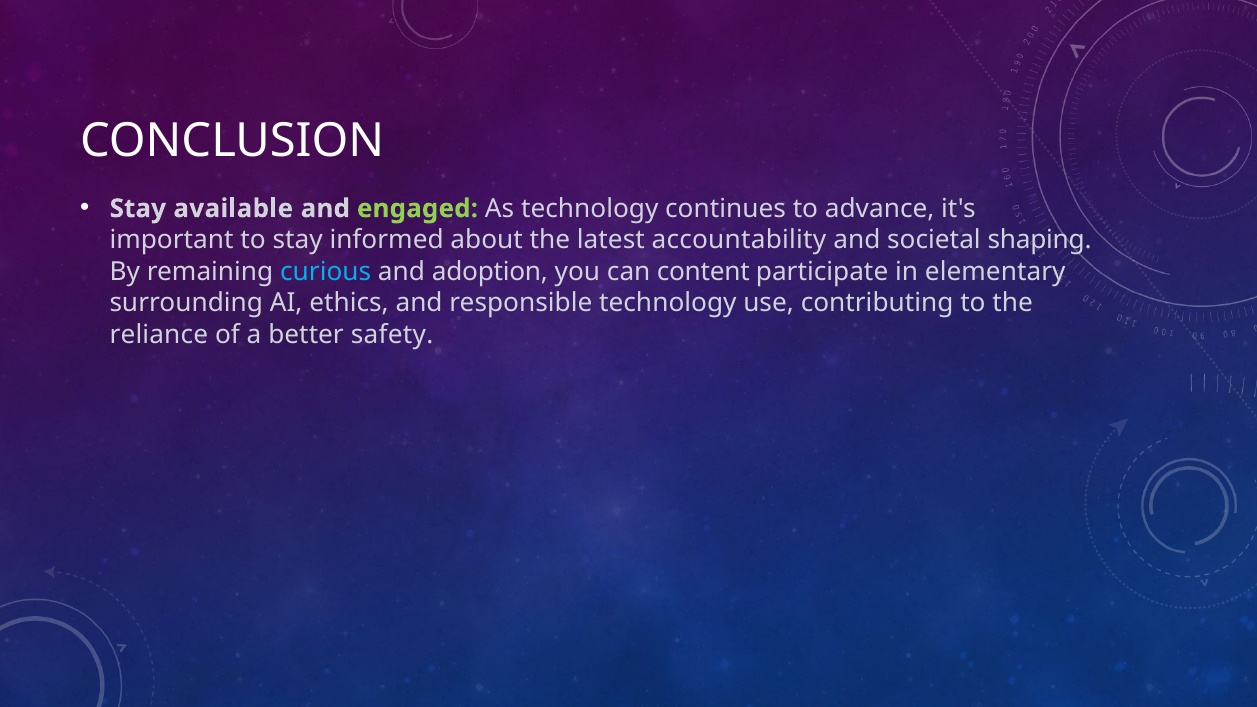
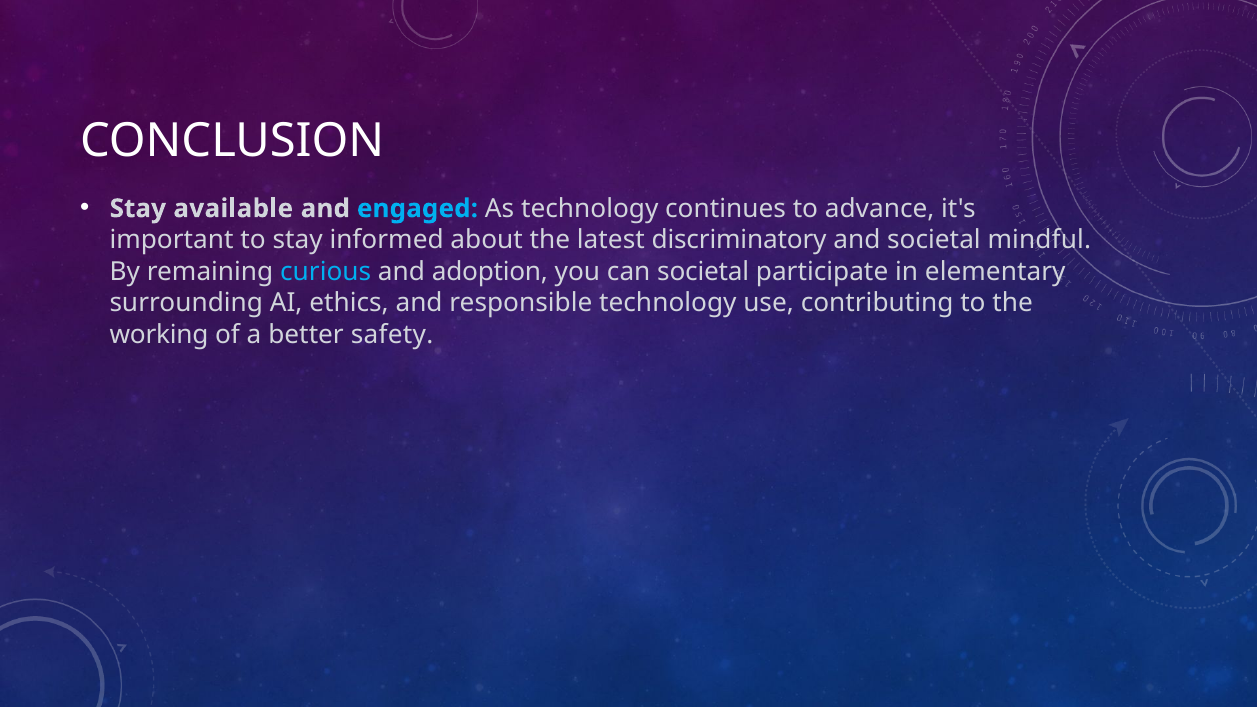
engaged colour: light green -> light blue
accountability: accountability -> discriminatory
shaping: shaping -> mindful
can content: content -> societal
reliance: reliance -> working
